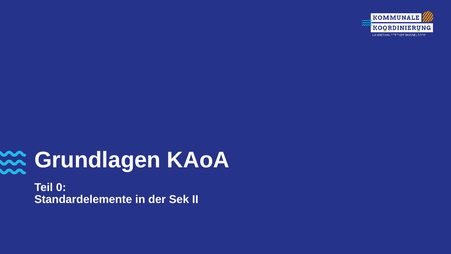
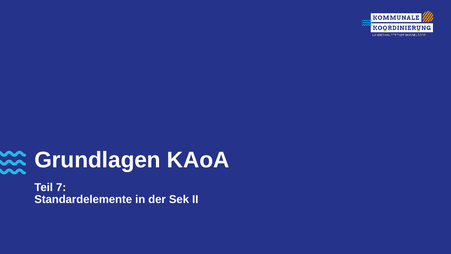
0: 0 -> 7
